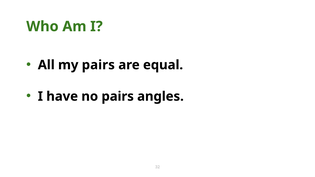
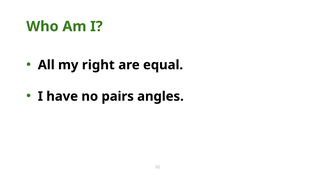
my pairs: pairs -> right
